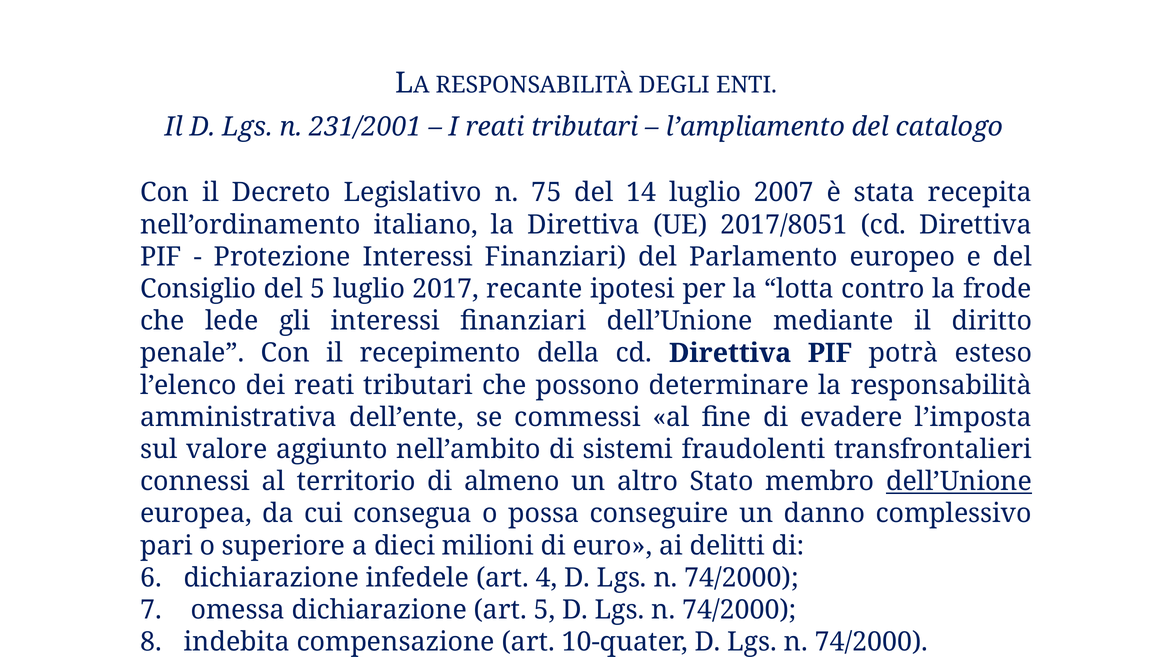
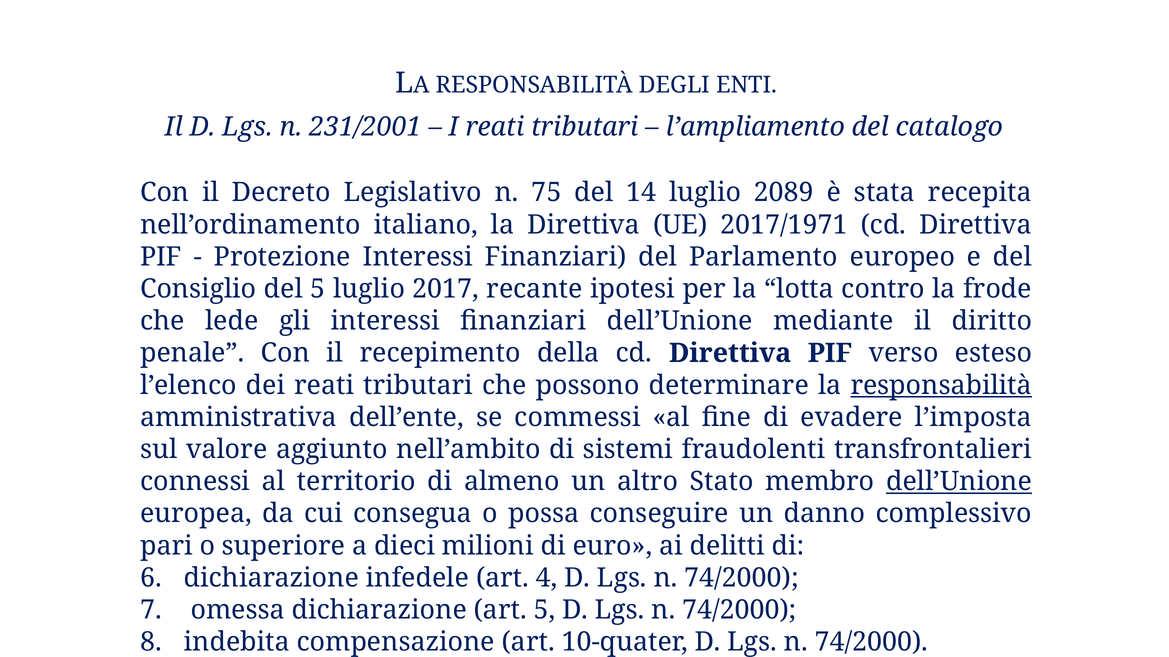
2007: 2007 -> 2089
2017/8051: 2017/8051 -> 2017/1971
potrà: potrà -> verso
responsabilità at (941, 386) underline: none -> present
